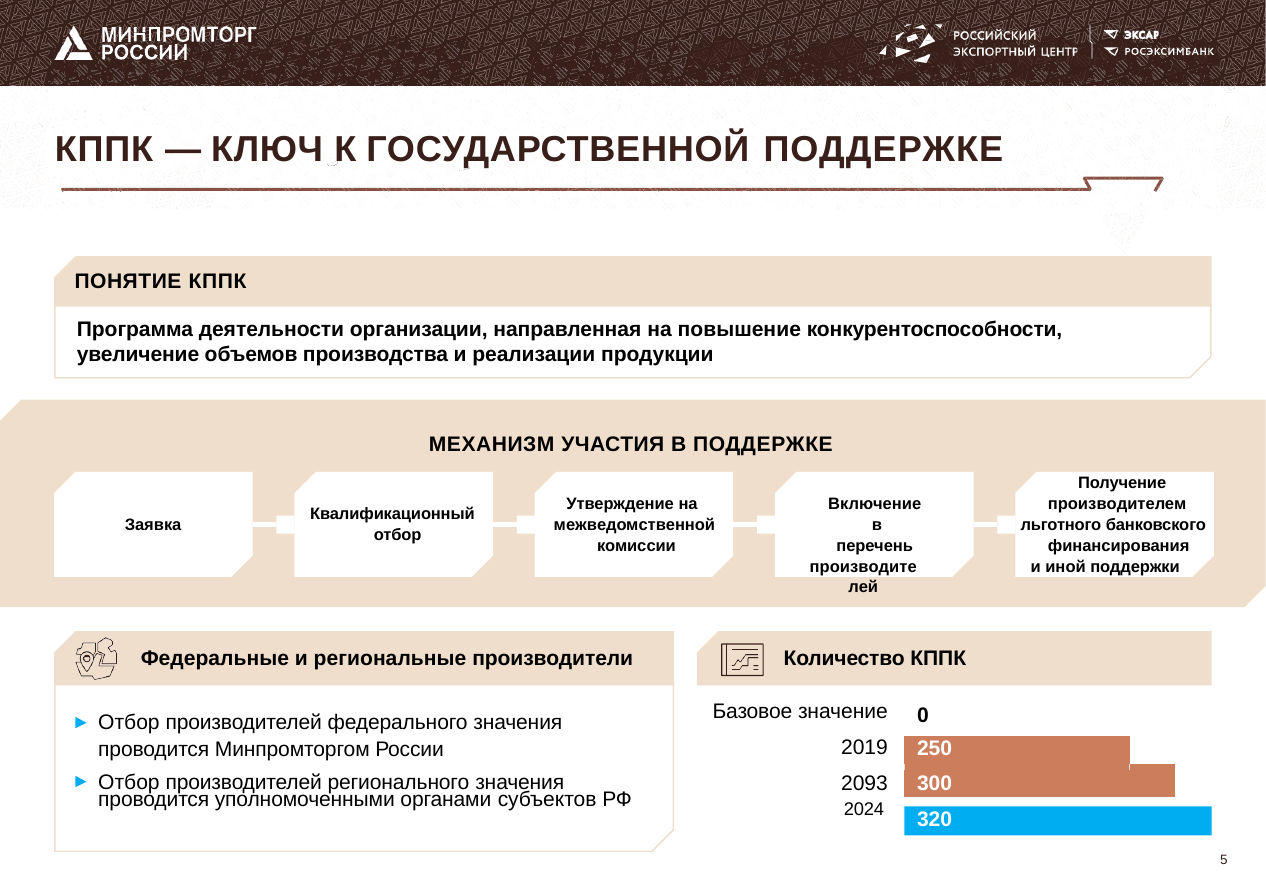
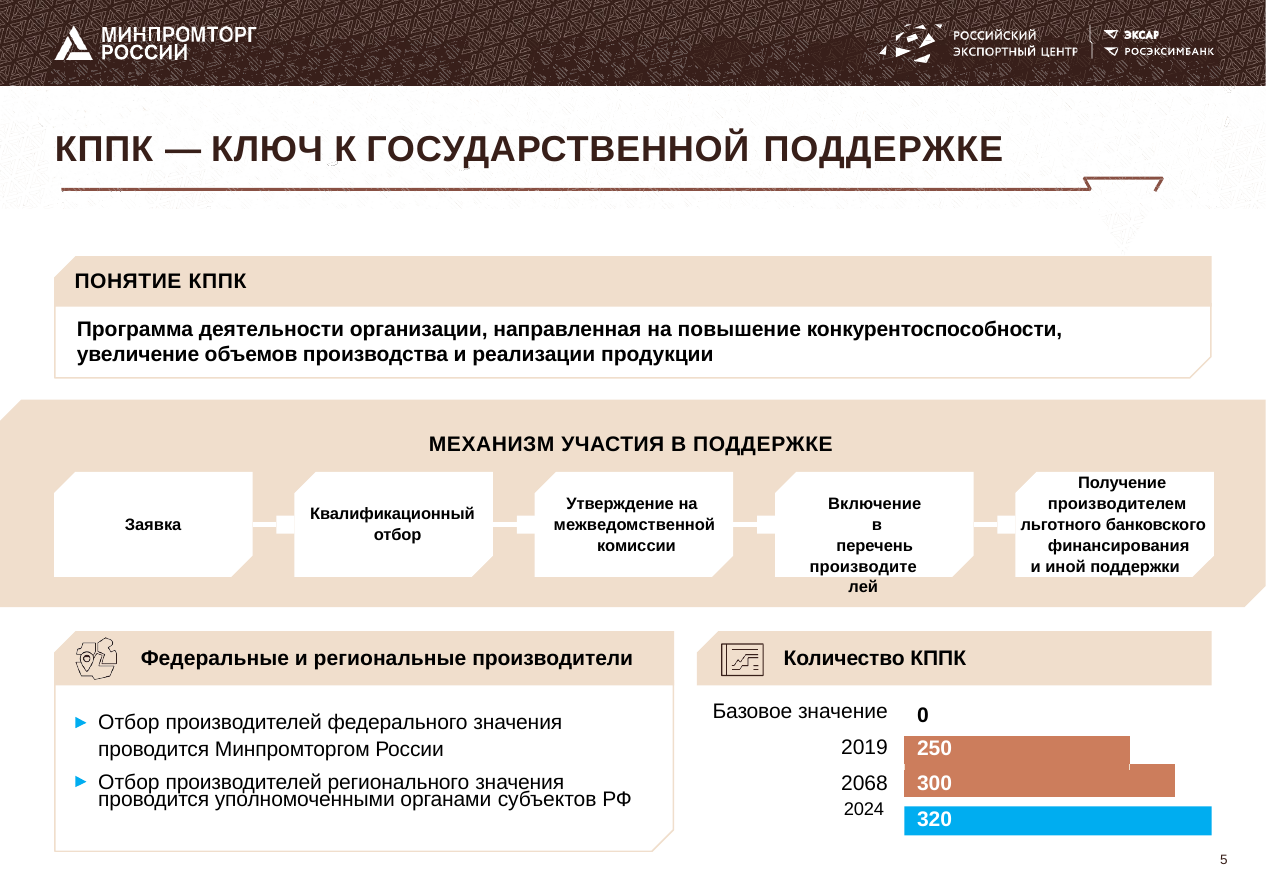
2093: 2093 -> 2068
